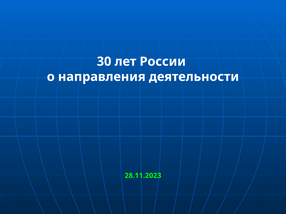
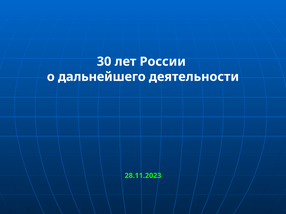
направления: направления -> дальнейшего
